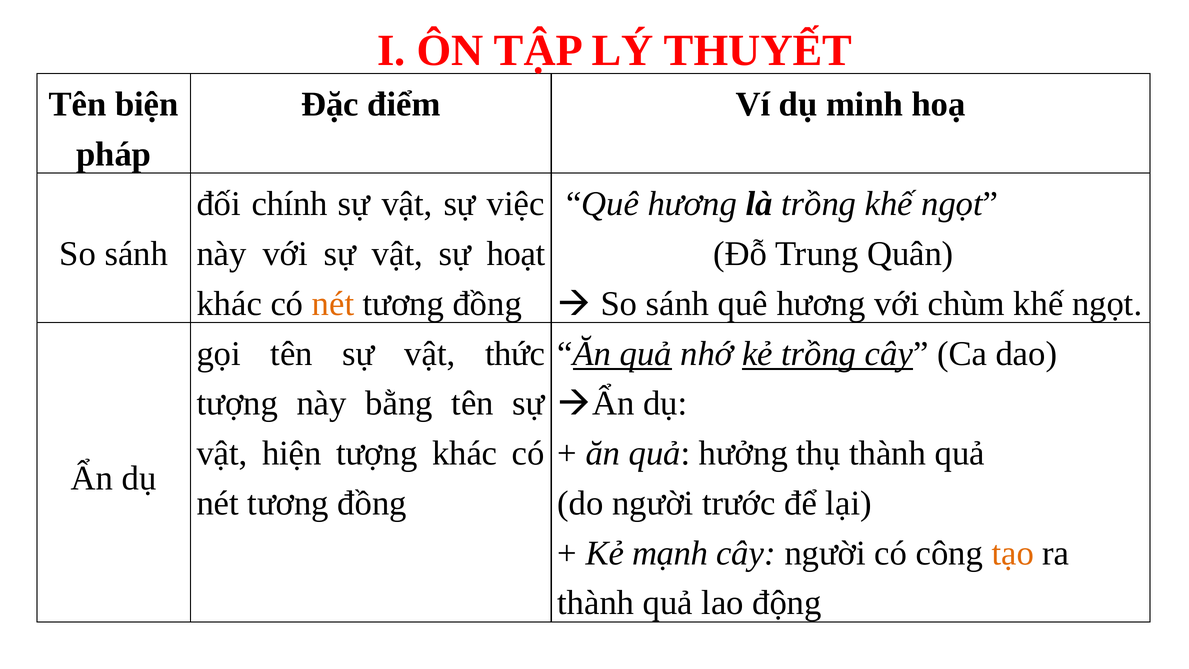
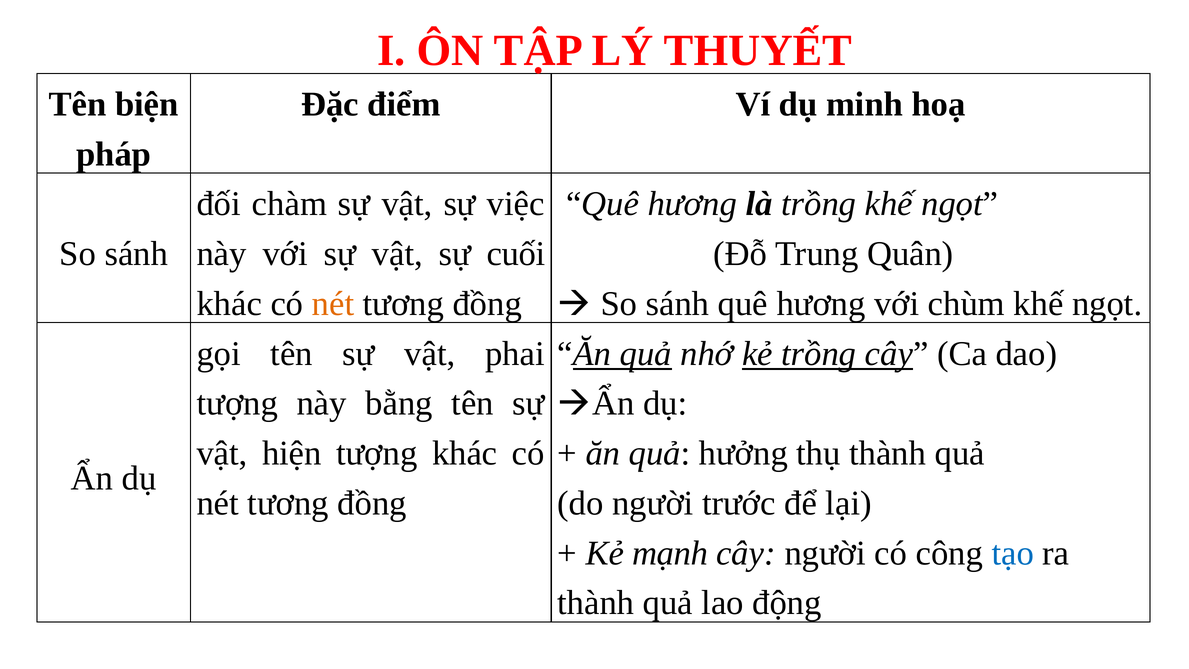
chính: chính -> chàm
hoạt: hoạt -> cuối
thức: thức -> phai
tạo colour: orange -> blue
